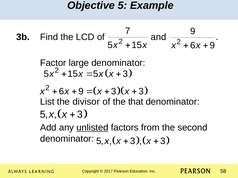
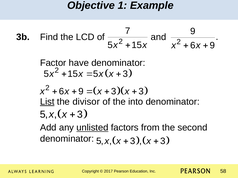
Objective 5: 5 -> 1
large: large -> have
List underline: none -> present
that: that -> into
